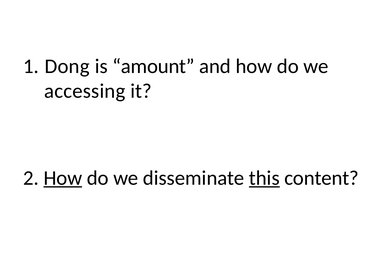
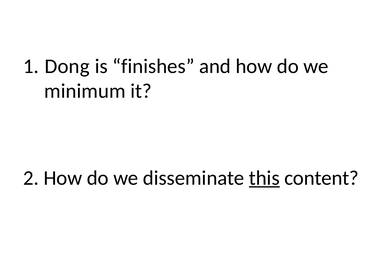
amount: amount -> finishes
accessing: accessing -> minimum
How at (63, 178) underline: present -> none
